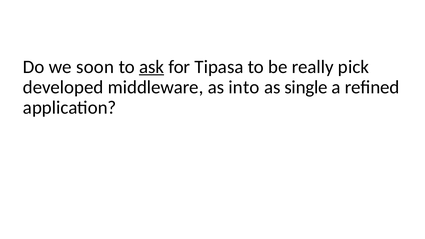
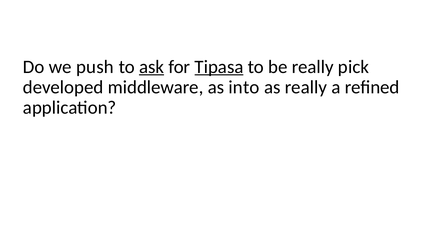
soon: soon -> push
Tipasa underline: none -> present
as single: single -> really
